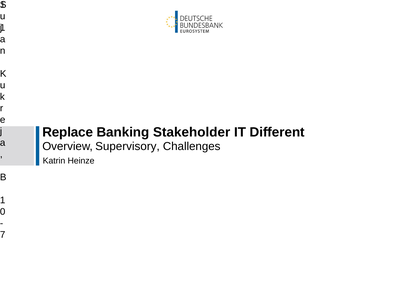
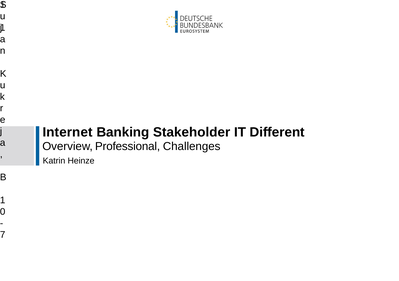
Replace: Replace -> Internet
Supervisory: Supervisory -> Professional
